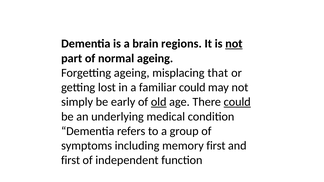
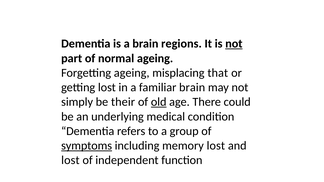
familiar could: could -> brain
early: early -> their
could at (237, 102) underline: present -> none
symptoms underline: none -> present
memory first: first -> lost
first at (71, 160): first -> lost
